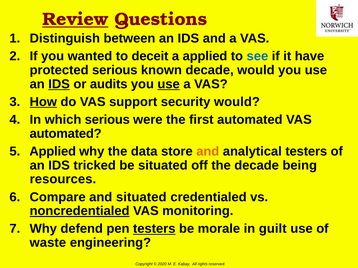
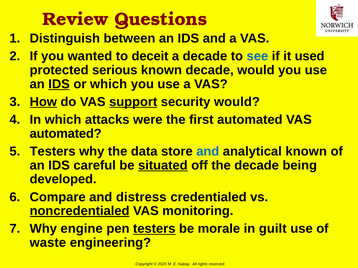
Review underline: present -> none
a applied: applied -> decade
have: have -> used
or audits: audits -> which
use at (169, 84) underline: present -> none
support underline: none -> present
which serious: serious -> attacks
Applied at (53, 152): Applied -> Testers
and at (208, 152) colour: orange -> blue
analytical testers: testers -> known
tricked: tricked -> careful
situated at (163, 166) underline: none -> present
resources: resources -> developed
and situated: situated -> distress
defend: defend -> engine
